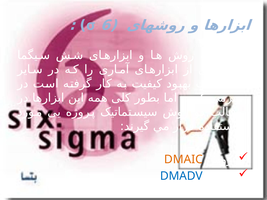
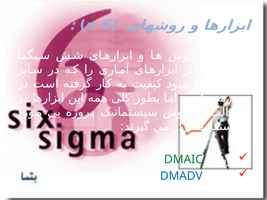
DMAIC colour: orange -> green
